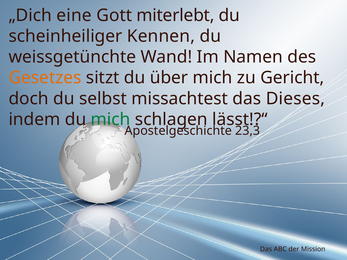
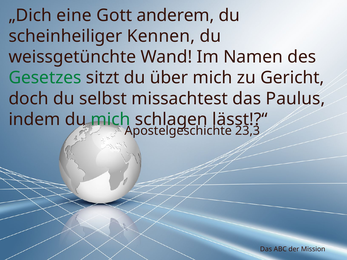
miterlebt: miterlebt -> anderem
Gesetzes colour: orange -> green
Dieses: Dieses -> Paulus
